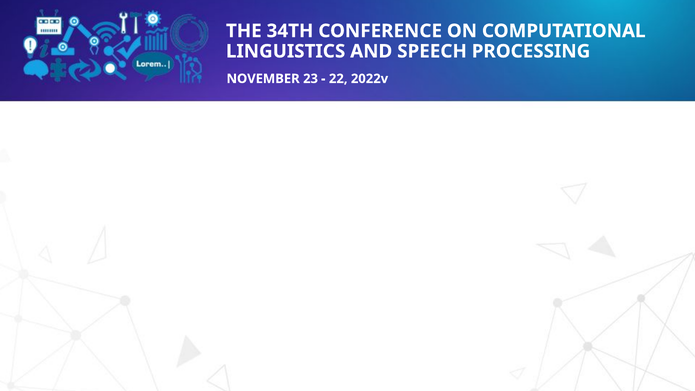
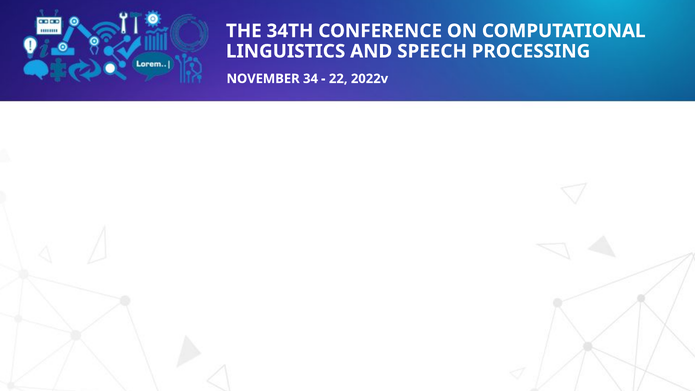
23: 23 -> 34
